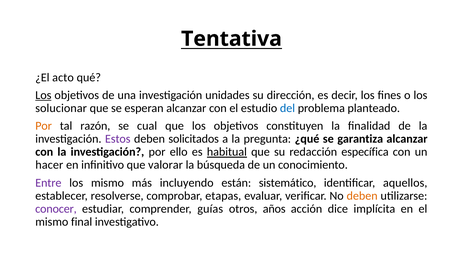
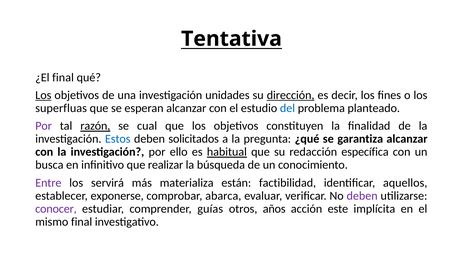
¿El acto: acto -> final
dirección underline: none -> present
solucionar: solucionar -> superfluas
Por at (44, 126) colour: orange -> purple
razón underline: none -> present
Estos colour: purple -> blue
hacer: hacer -> busca
valorar: valorar -> realizar
los mismo: mismo -> servirá
incluyendo: incluyendo -> materializa
sistemático: sistemático -> factibilidad
resolverse: resolverse -> exponerse
etapas: etapas -> abarca
deben at (362, 196) colour: orange -> purple
dice: dice -> este
